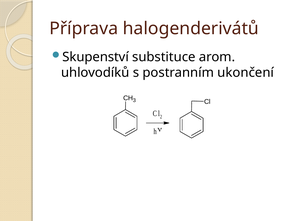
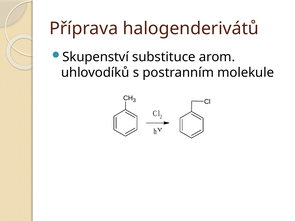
ukončení: ukončení -> molekule
